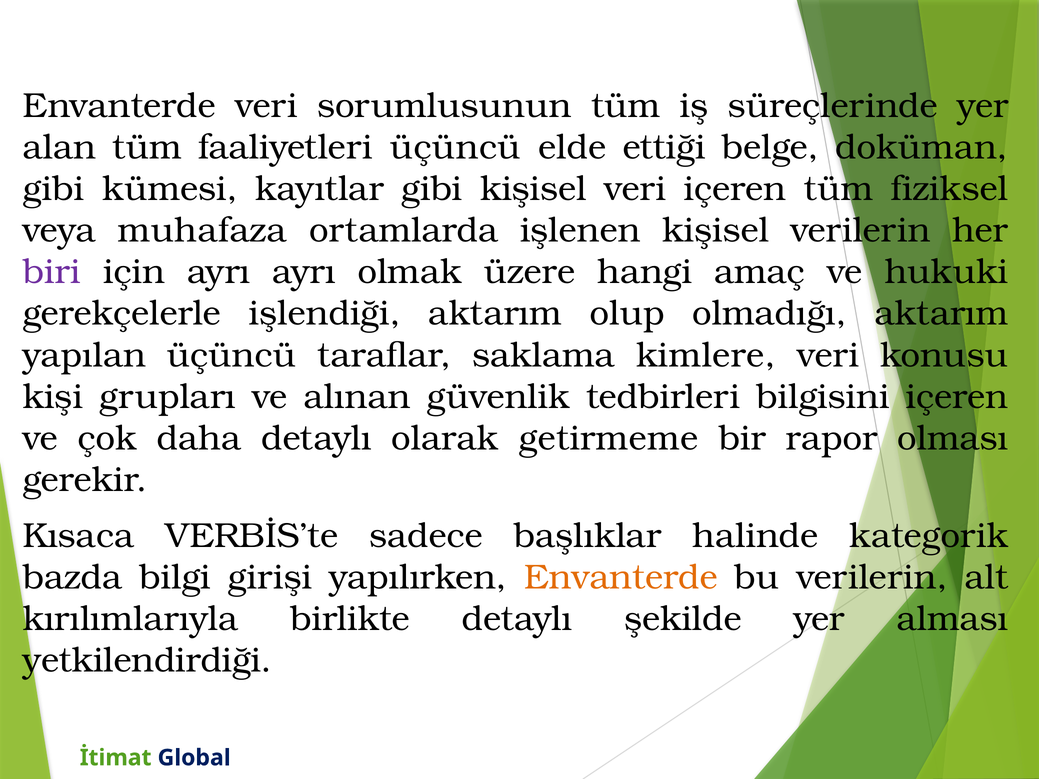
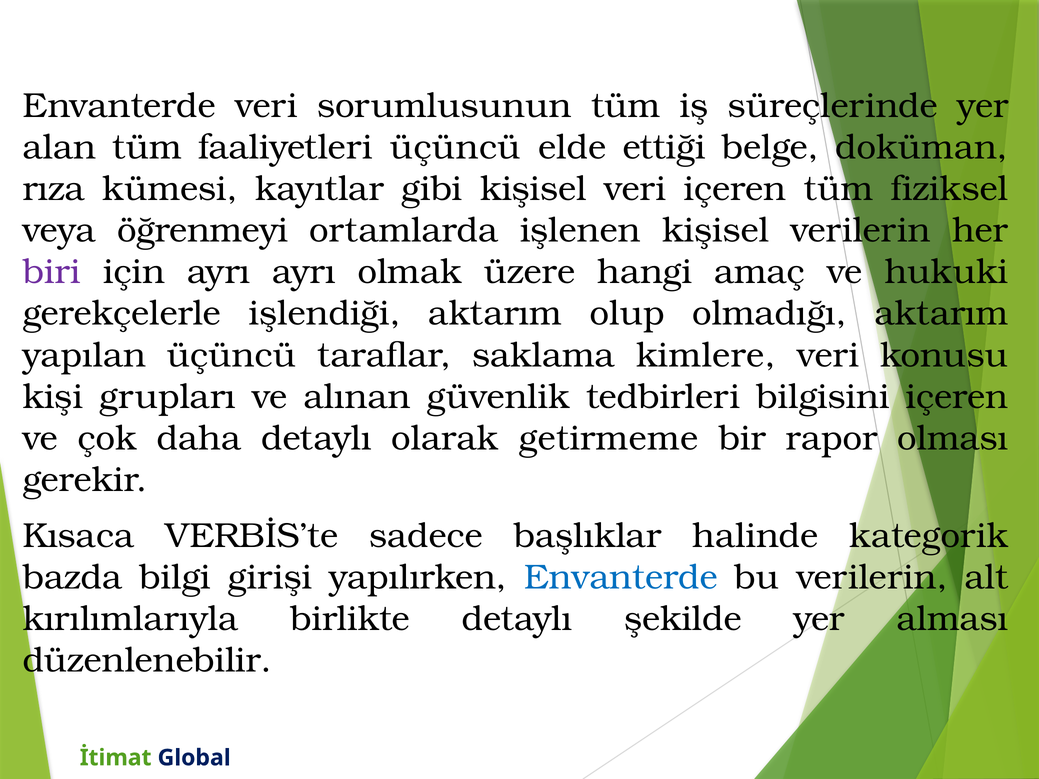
gibi at (53, 189): gibi -> rıza
muhafaza: muhafaza -> öğrenmeyi
Envanterde at (621, 577) colour: orange -> blue
yetkilendirdiği: yetkilendirdiği -> düzenlenebilir
